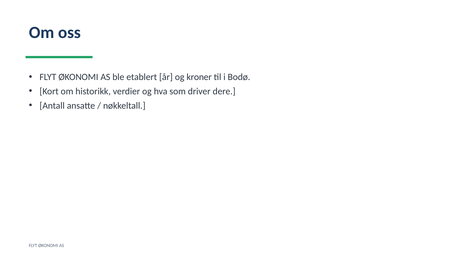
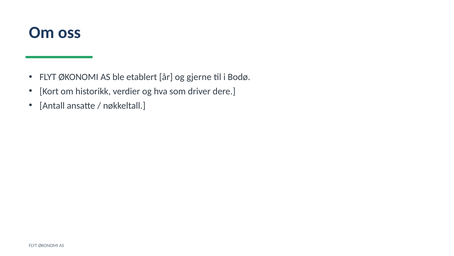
kroner: kroner -> gjerne
